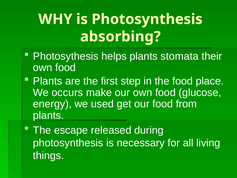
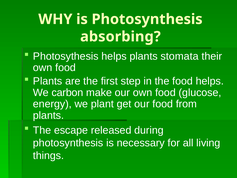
food place: place -> helps
occurs: occurs -> carbon
used: used -> plant
